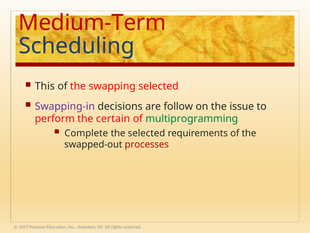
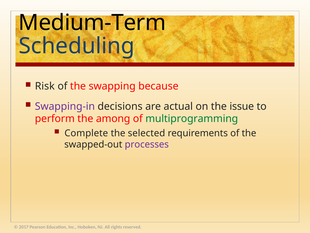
Medium-Term colour: red -> black
This: This -> Risk
swapping selected: selected -> because
follow: follow -> actual
certain: certain -> among
processes colour: red -> purple
